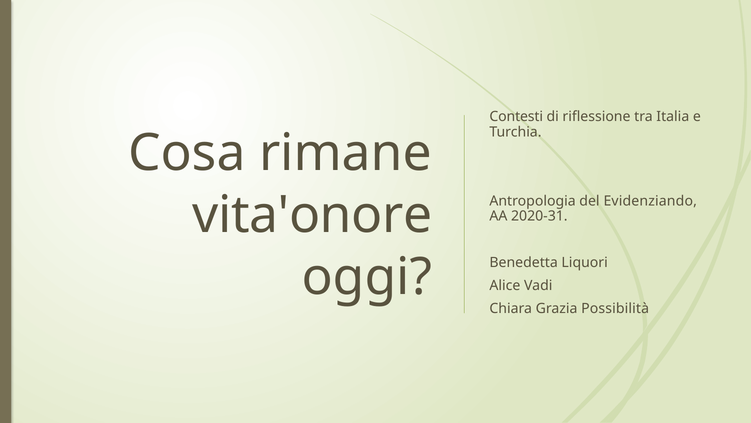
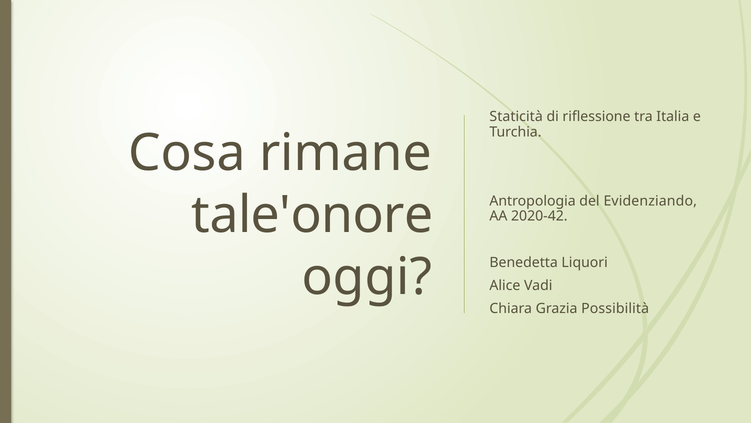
Contesti: Contesti -> Staticità
vita'onore: vita'onore -> tale'onore
2020-31: 2020-31 -> 2020-42
